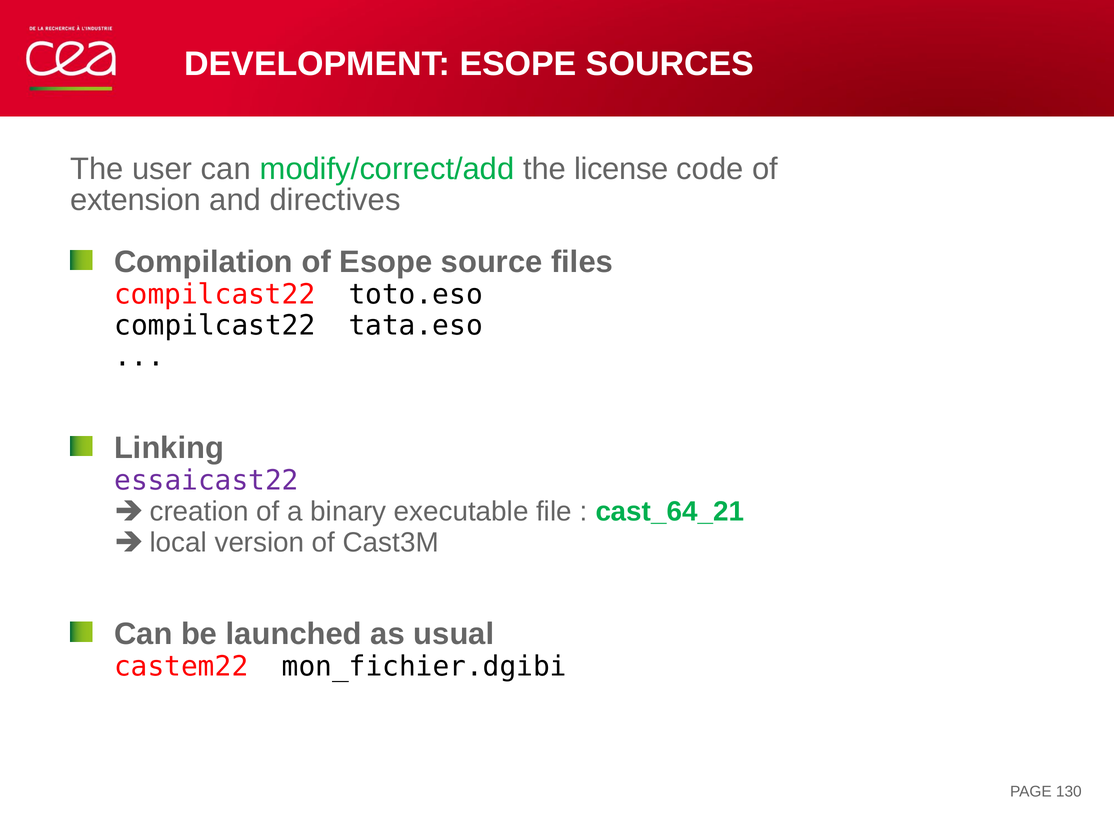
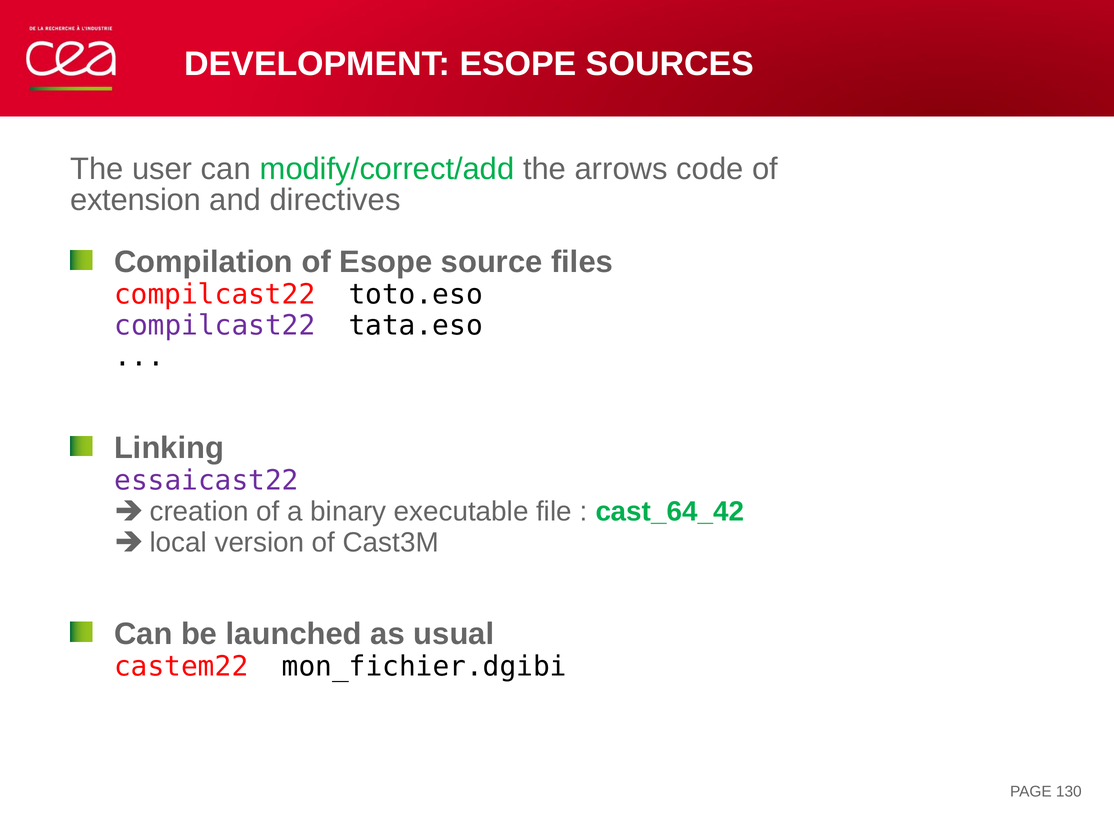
license: license -> arrows
compilcast22 at (215, 326) colour: black -> purple
cast_64_21: cast_64_21 -> cast_64_42
